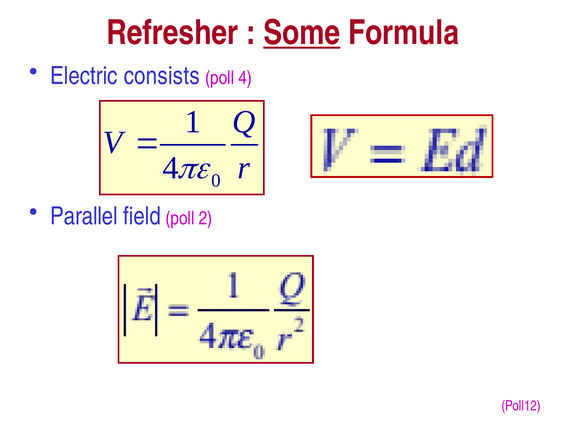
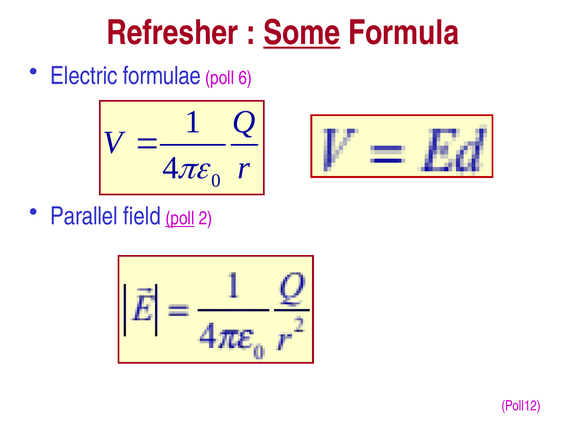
consists: consists -> formulae
poll 4: 4 -> 6
poll at (180, 218) underline: none -> present
